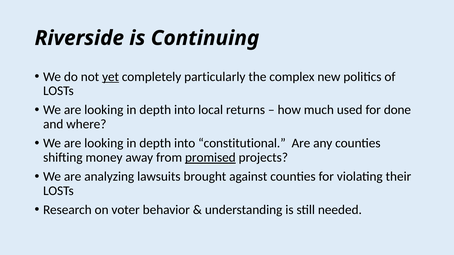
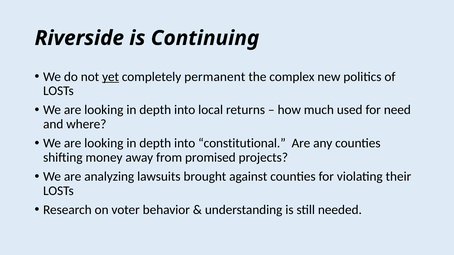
particularly: particularly -> permanent
done: done -> need
promised underline: present -> none
